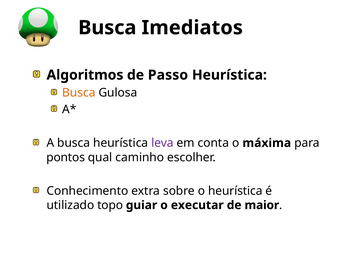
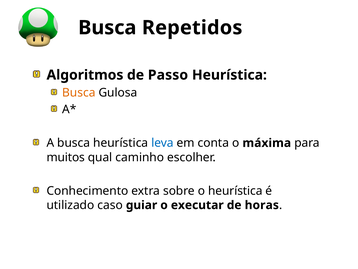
Imediatos: Imediatos -> Repetidos
leva colour: purple -> blue
pontos: pontos -> muitos
topo: topo -> caso
maior: maior -> horas
